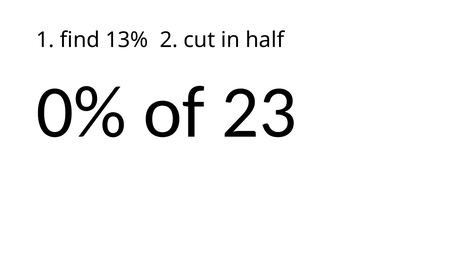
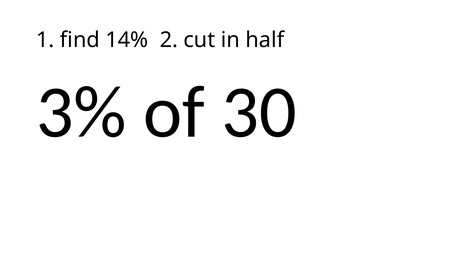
13%: 13% -> 14%
0%: 0% -> 3%
23: 23 -> 30
